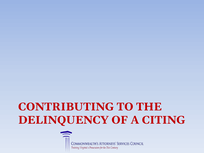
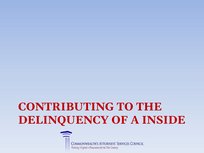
CITING: CITING -> INSIDE
